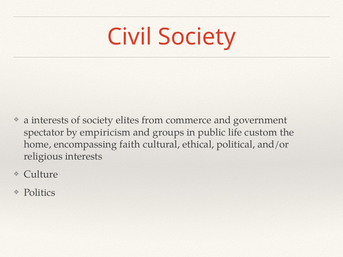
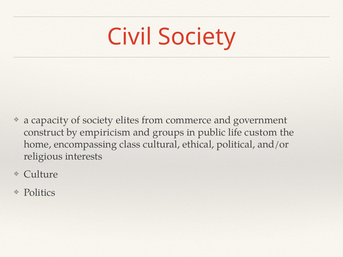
a interests: interests -> capacity
spectator: spectator -> construct
faith: faith -> class
